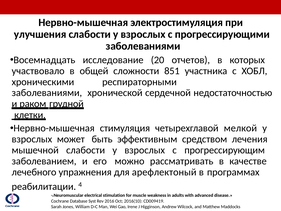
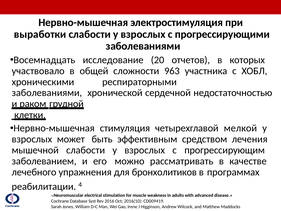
улучшения: улучшения -> выработки
851: 851 -> 963
арефлектоный: арефлектоный -> бронхолитиков
